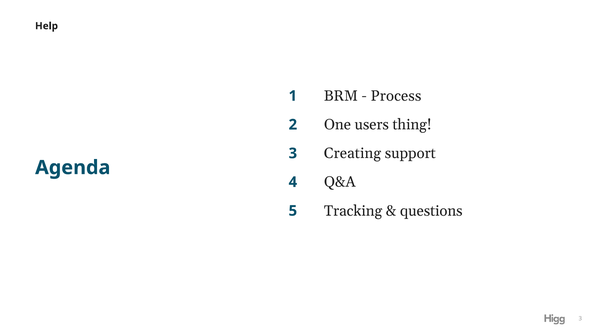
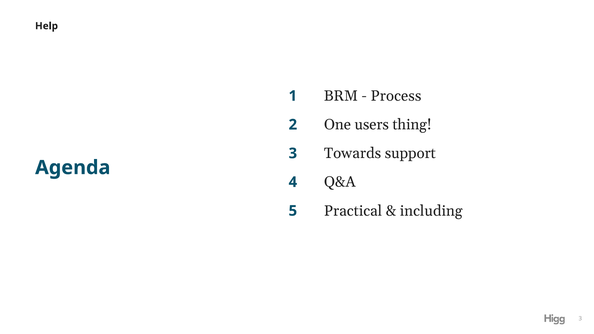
Creating: Creating -> Towards
Tracking: Tracking -> Practical
questions: questions -> including
